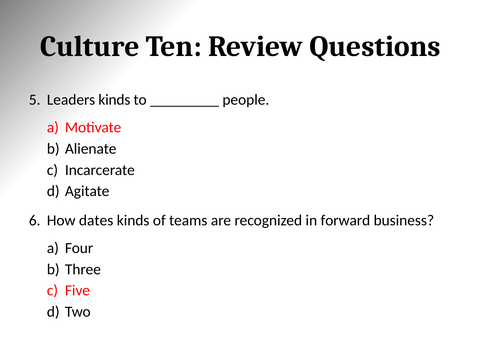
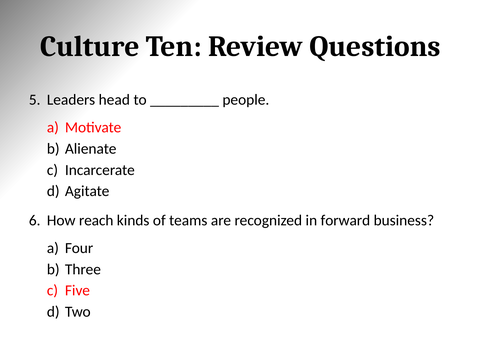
Leaders kinds: kinds -> head
dates: dates -> reach
